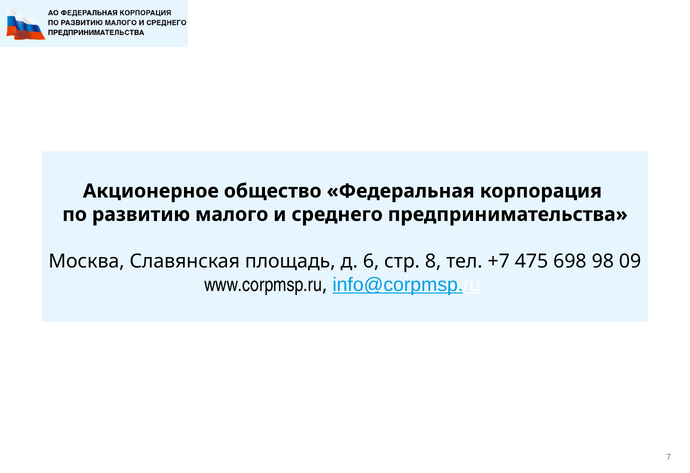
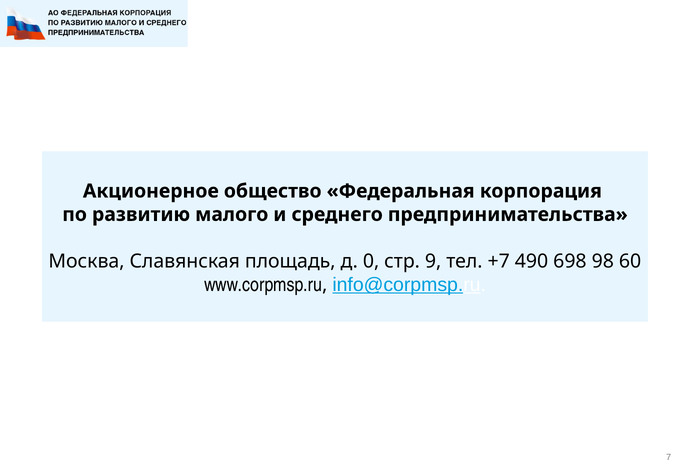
6: 6 -> 0
8: 8 -> 9
475: 475 -> 490
09: 09 -> 60
